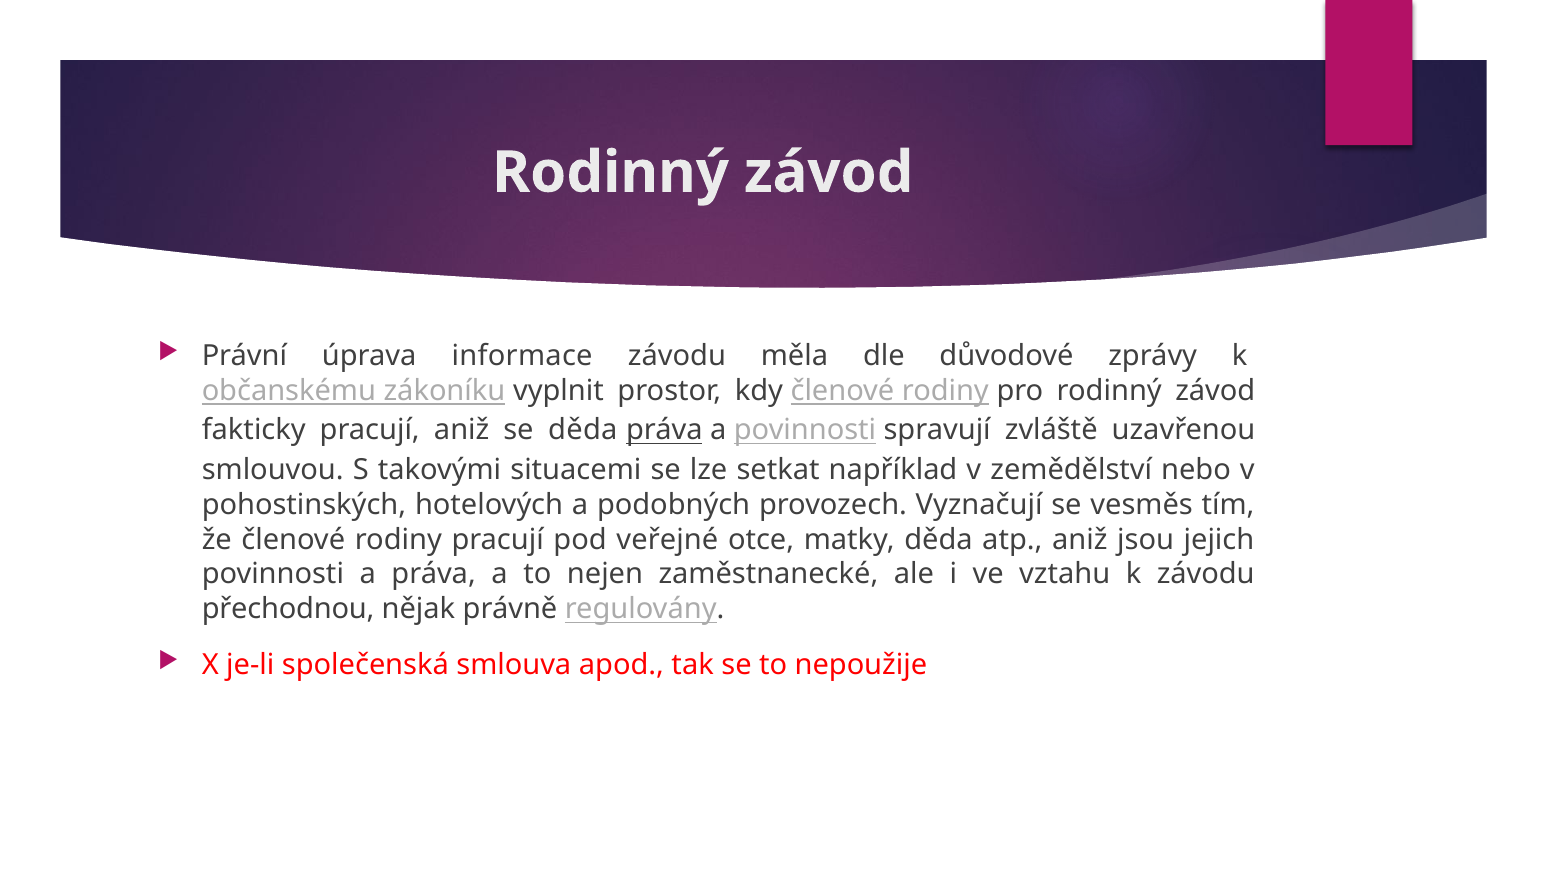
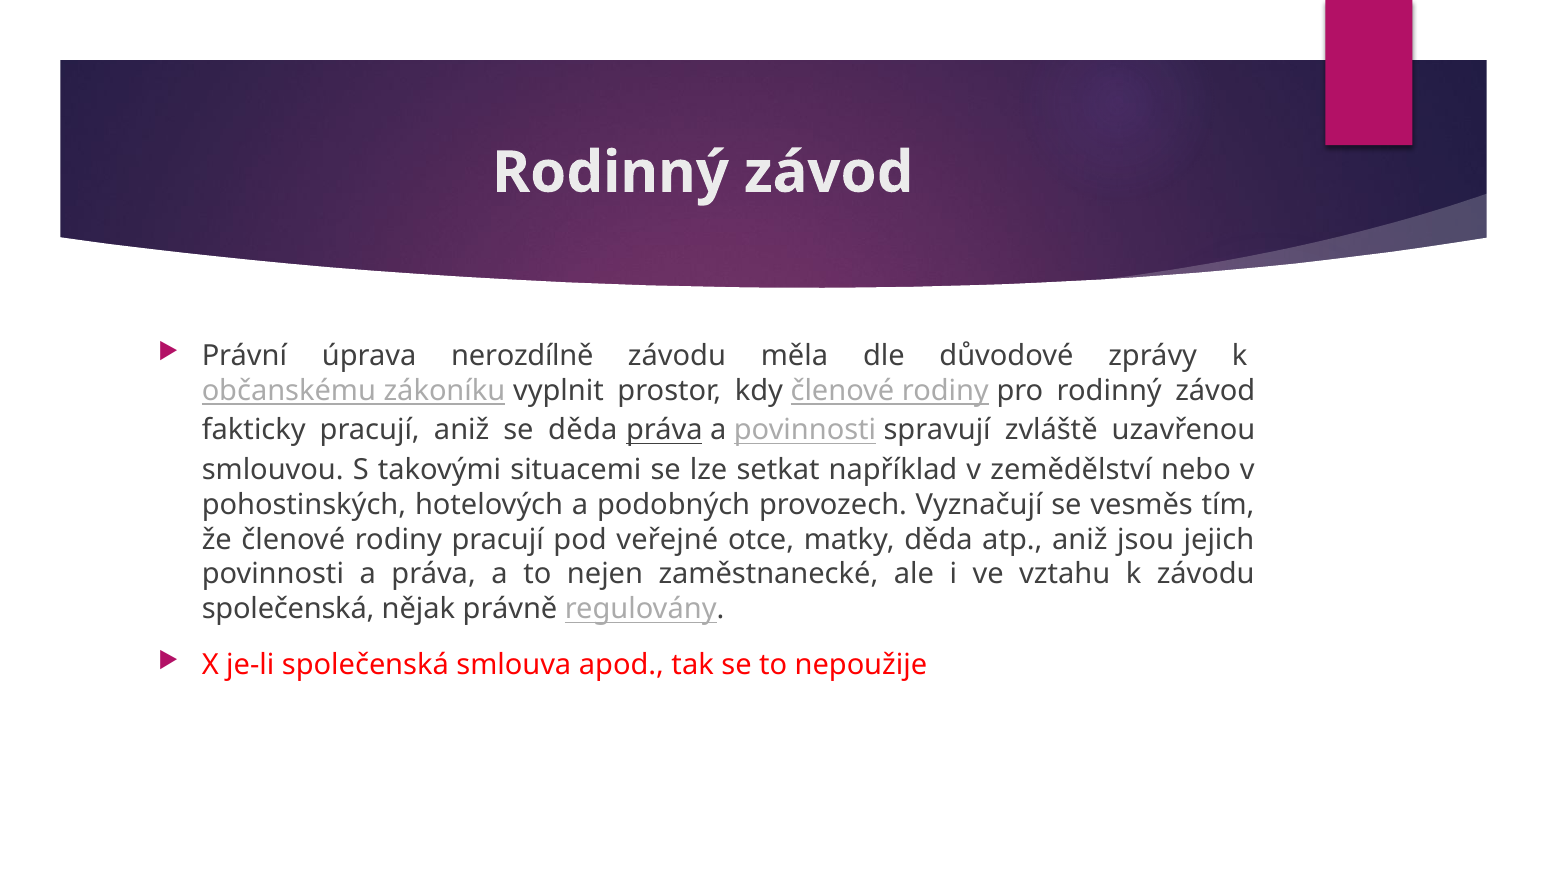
informace: informace -> nerozdílně
přechodnou at (288, 609): přechodnou -> společenská
